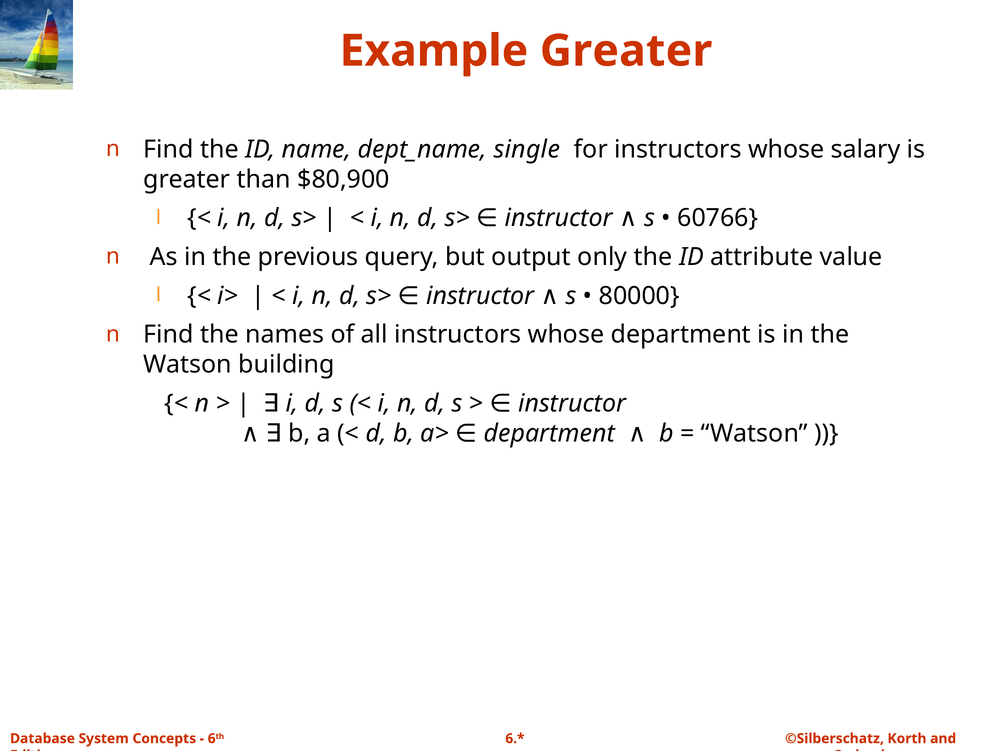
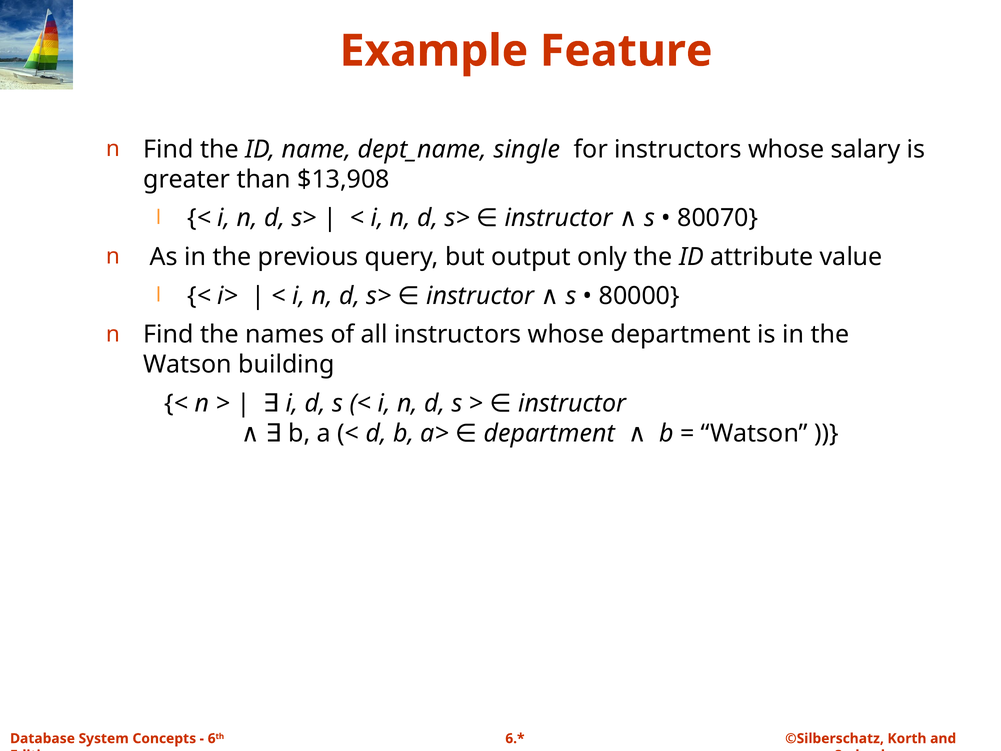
Example Greater: Greater -> Feature
$80,900: $80,900 -> $13,908
60766: 60766 -> 80070
